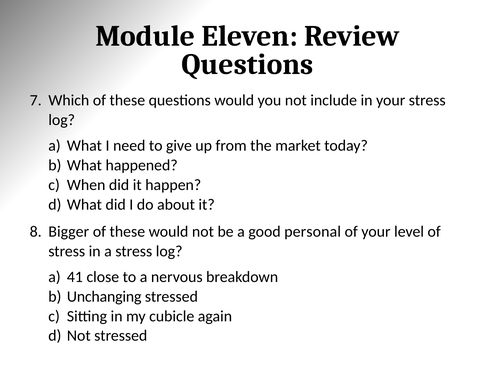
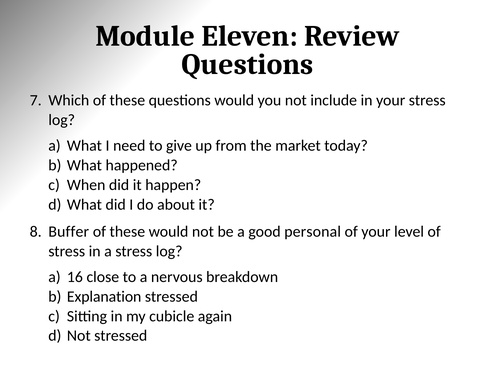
Bigger: Bigger -> Buffer
41: 41 -> 16
Unchanging: Unchanging -> Explanation
